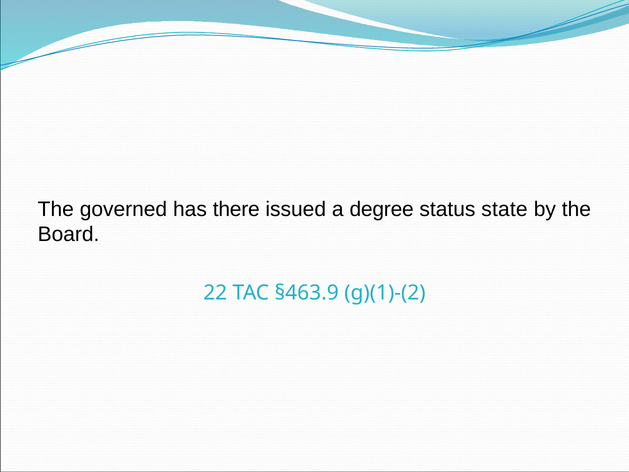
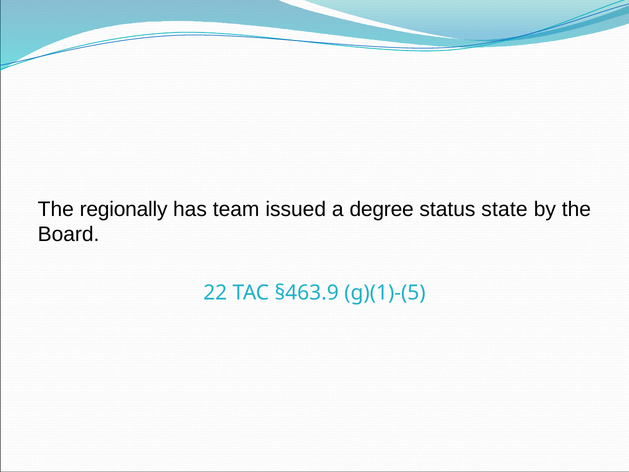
governed: governed -> regionally
there: there -> team
g)(1)-(2: g)(1)-(2 -> g)(1)-(5
